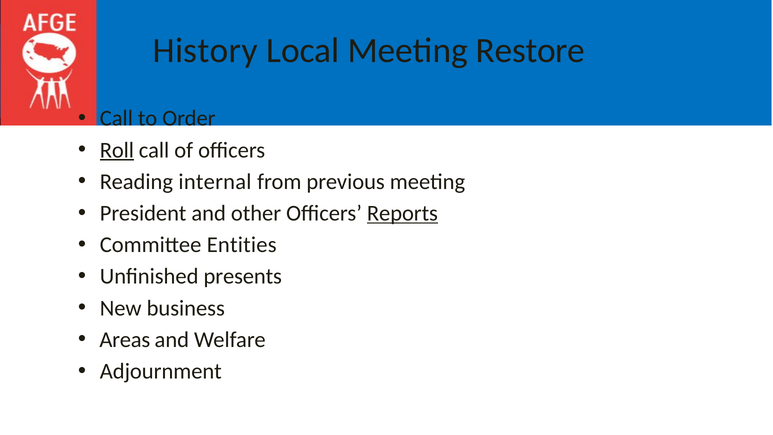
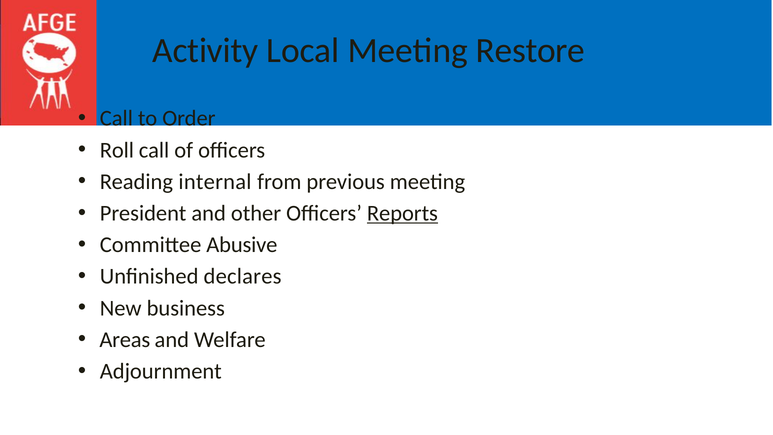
History: History -> Activity
Roll underline: present -> none
Entities: Entities -> Abusive
presents: presents -> declares
